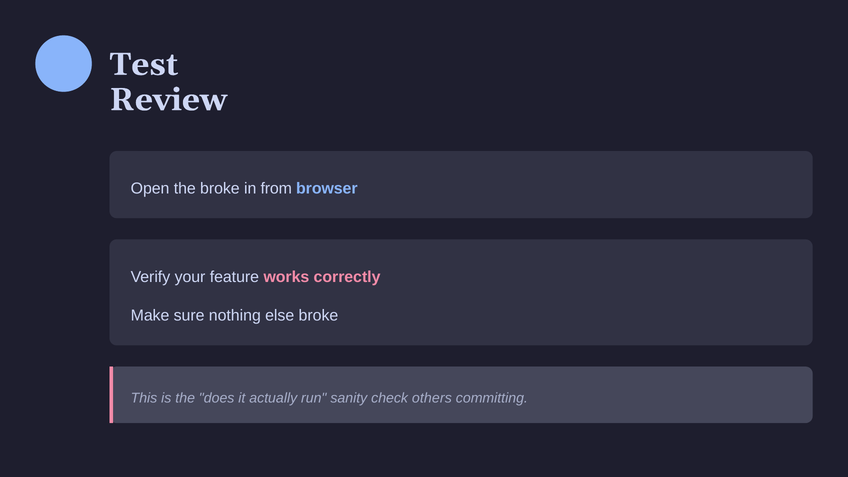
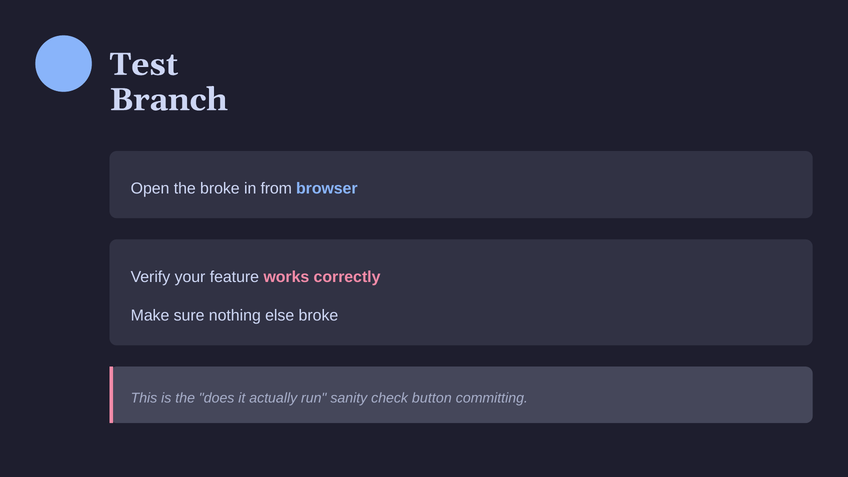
Review: Review -> Branch
others: others -> button
